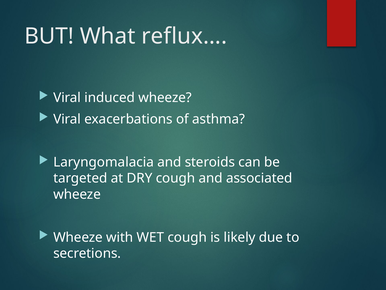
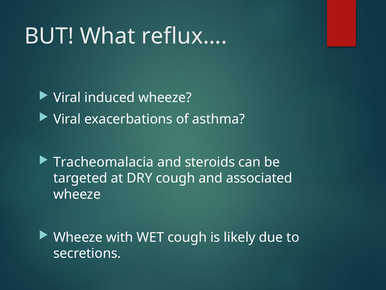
Laryngomalacia: Laryngomalacia -> Tracheomalacia
